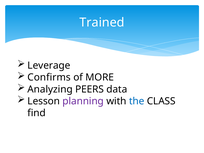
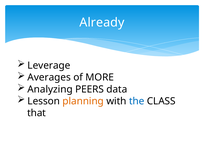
Trained: Trained -> Already
Confirms: Confirms -> Averages
planning colour: purple -> orange
find: find -> that
